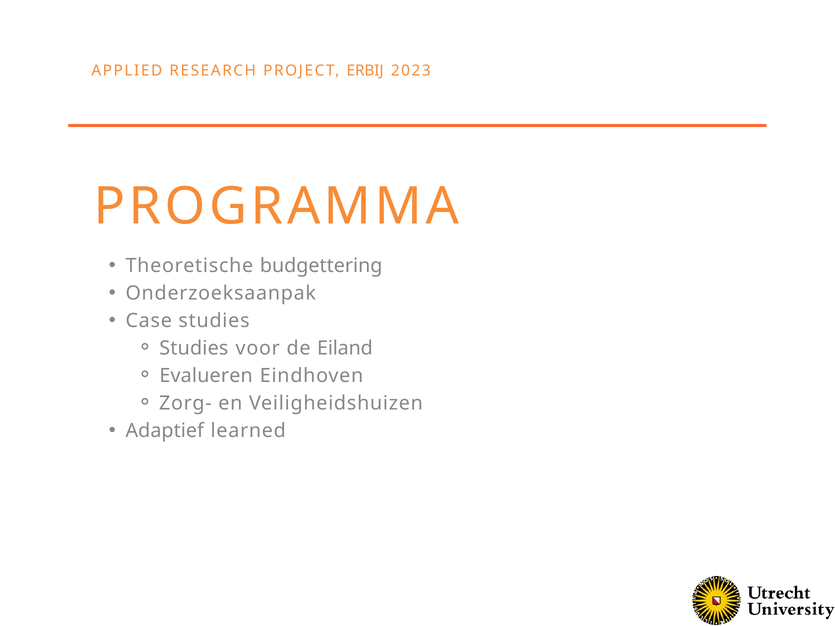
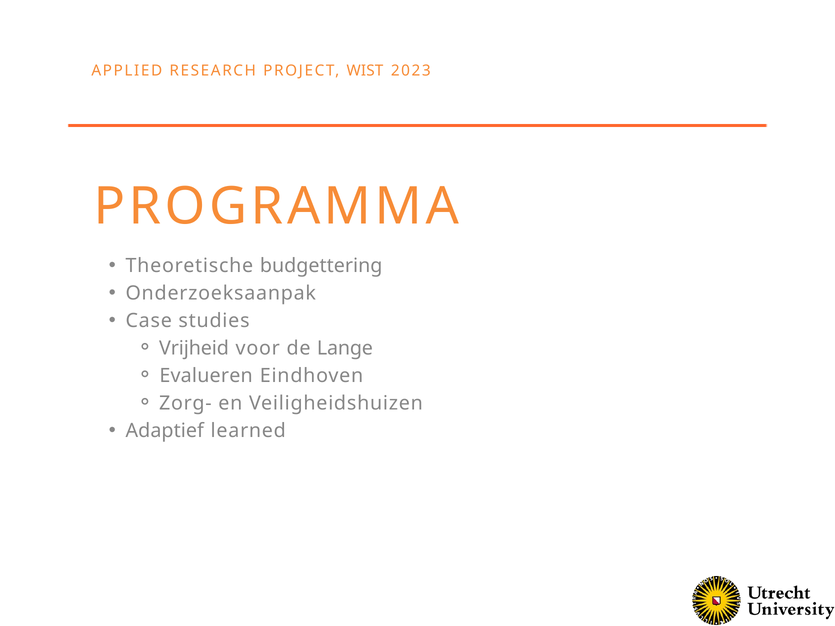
ERBIJ: ERBIJ -> WIST
Studies at (194, 348): Studies -> Vrijheid
Eiland: Eiland -> Lange
